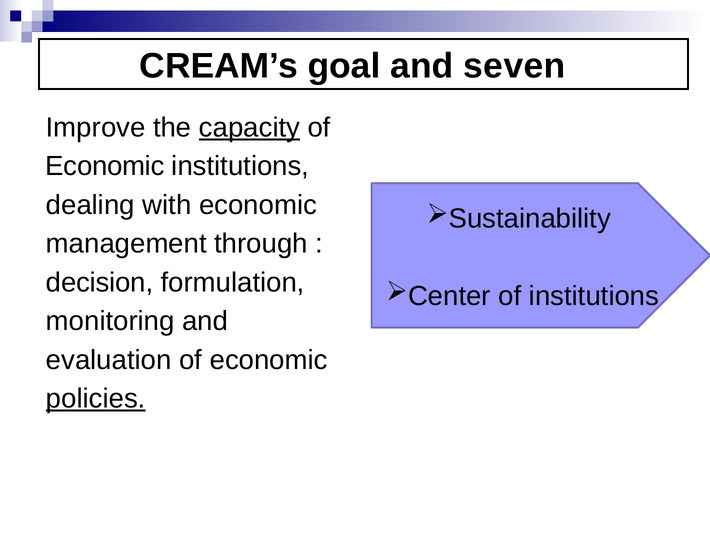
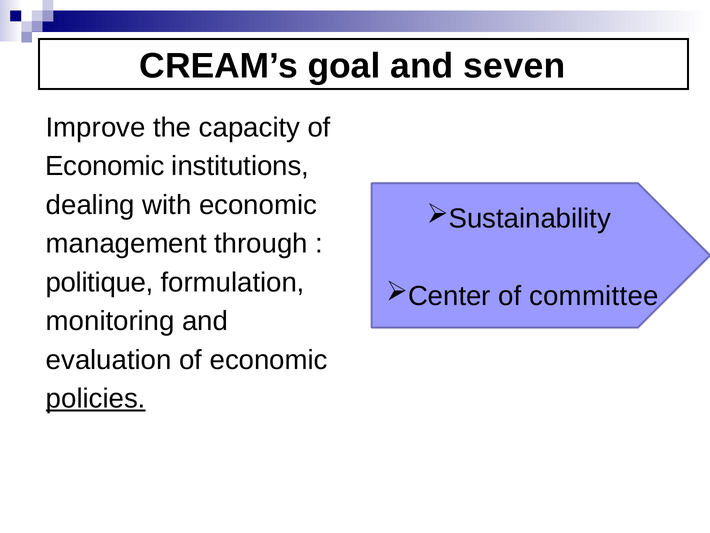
capacity underline: present -> none
decision: decision -> politique
of institutions: institutions -> committee
